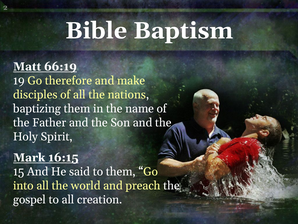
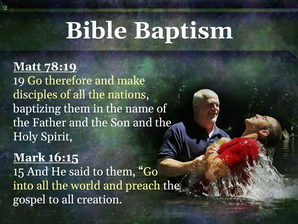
66:19: 66:19 -> 78:19
